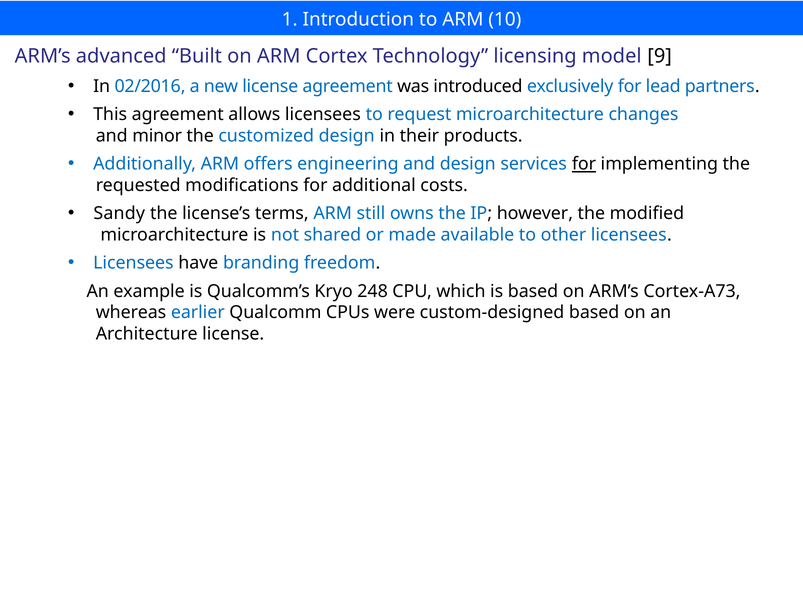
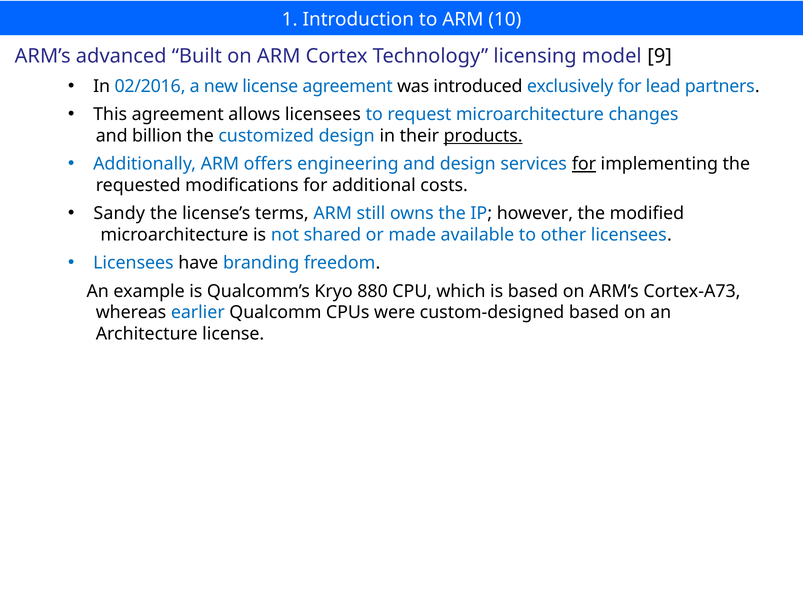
minor: minor -> billion
products underline: none -> present
248: 248 -> 880
